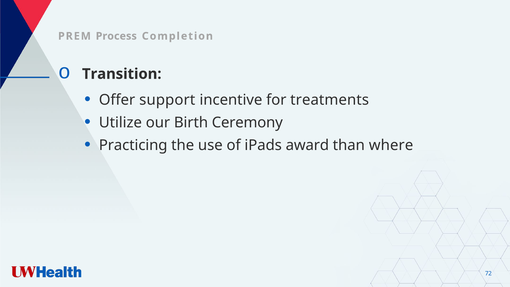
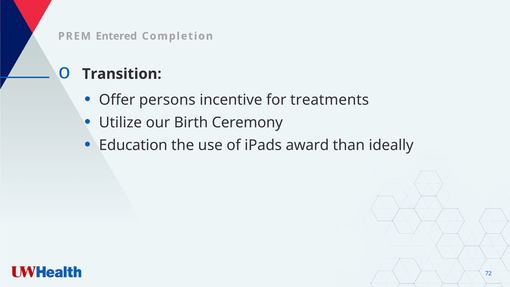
Process: Process -> Entered
support: support -> persons
Practicing: Practicing -> Education
where: where -> ideally
